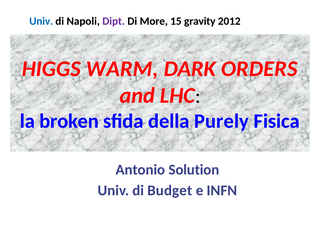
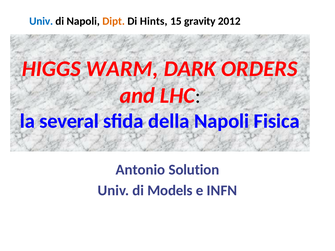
Dipt colour: purple -> orange
More: More -> Hints
broken: broken -> several
della Purely: Purely -> Napoli
Budget: Budget -> Models
